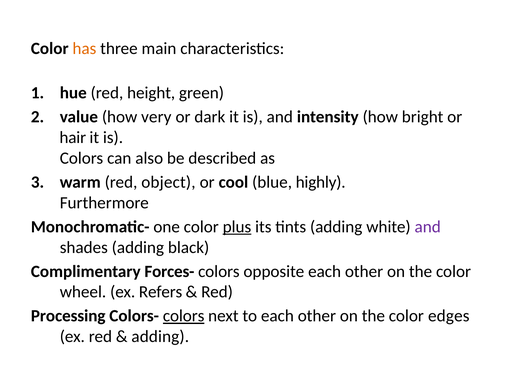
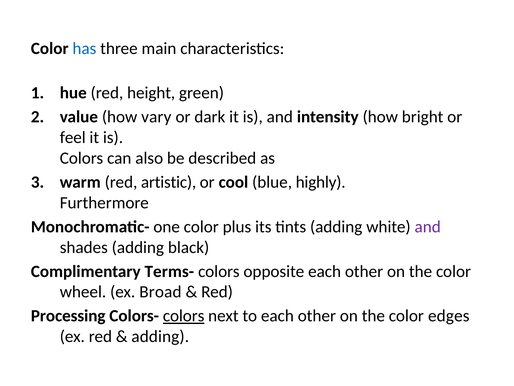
has colour: orange -> blue
very: very -> vary
hair: hair -> feel
object: object -> artistic
plus underline: present -> none
Forces-: Forces- -> Terms-
Refers: Refers -> Broad
